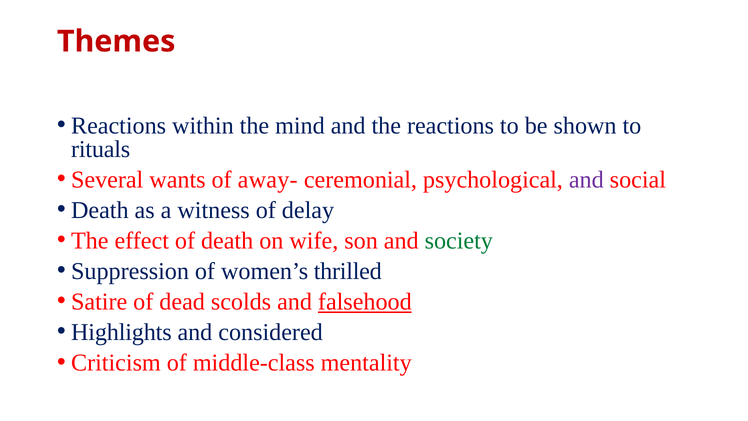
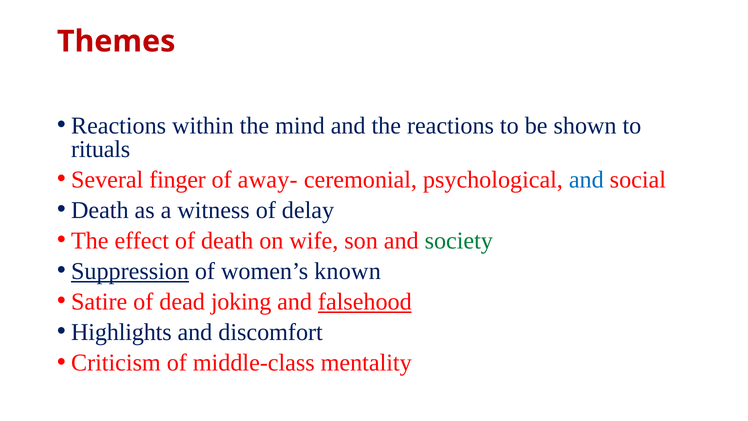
wants: wants -> finger
and at (586, 180) colour: purple -> blue
Suppression underline: none -> present
thrilled: thrilled -> known
scolds: scolds -> joking
considered: considered -> discomfort
